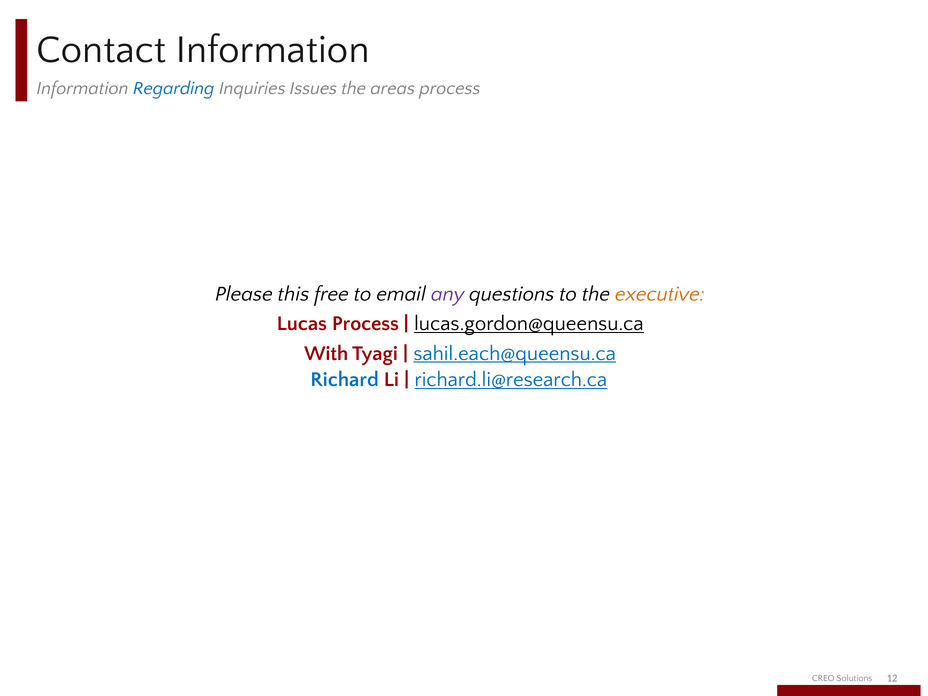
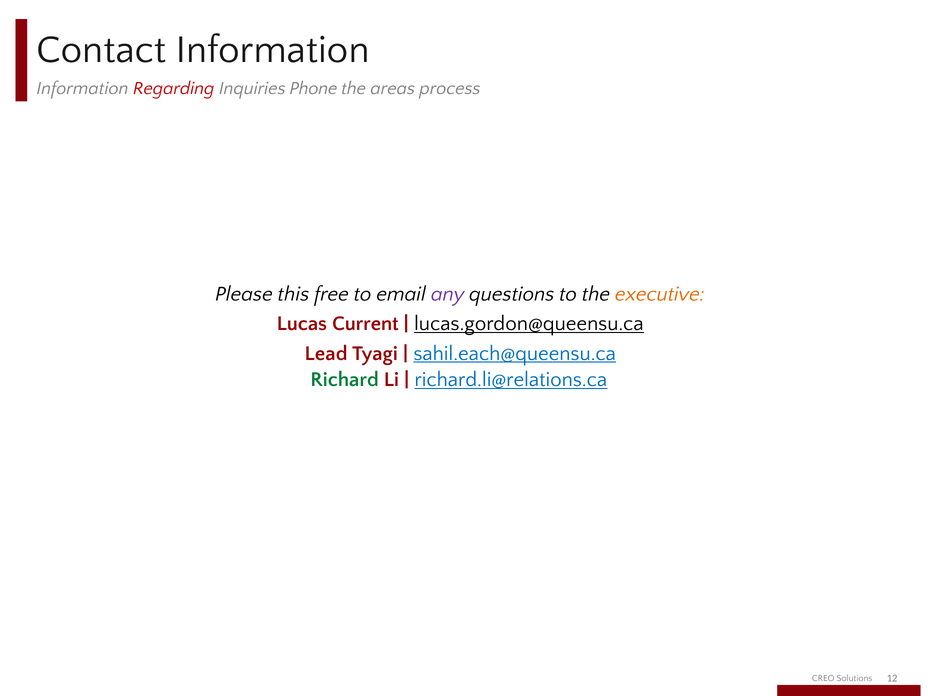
Regarding colour: blue -> red
Issues: Issues -> Phone
Lucas Process: Process -> Current
With: With -> Lead
Richard colour: blue -> green
richard.li@research.ca: richard.li@research.ca -> richard.li@relations.ca
